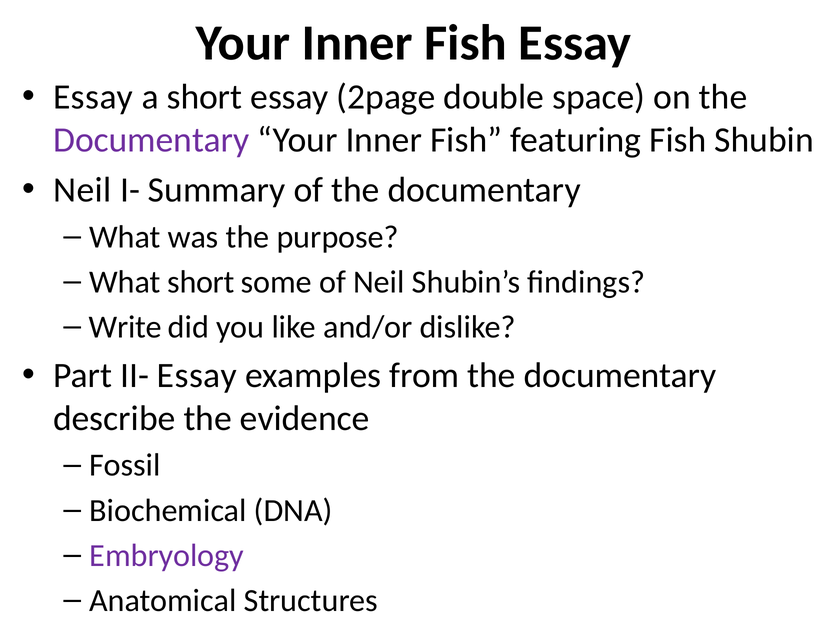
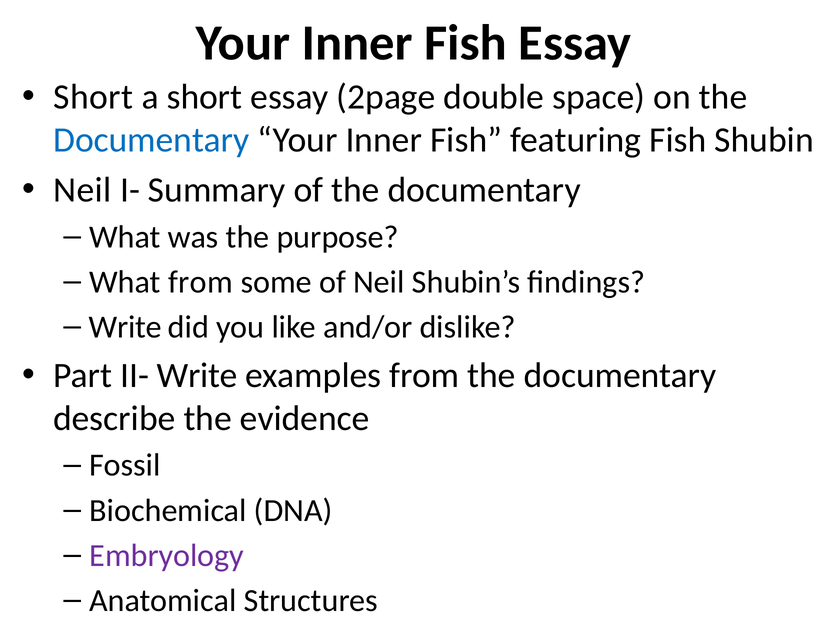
Essay at (93, 97): Essay -> Short
Documentary at (151, 140) colour: purple -> blue
What short: short -> from
II- Essay: Essay -> Write
